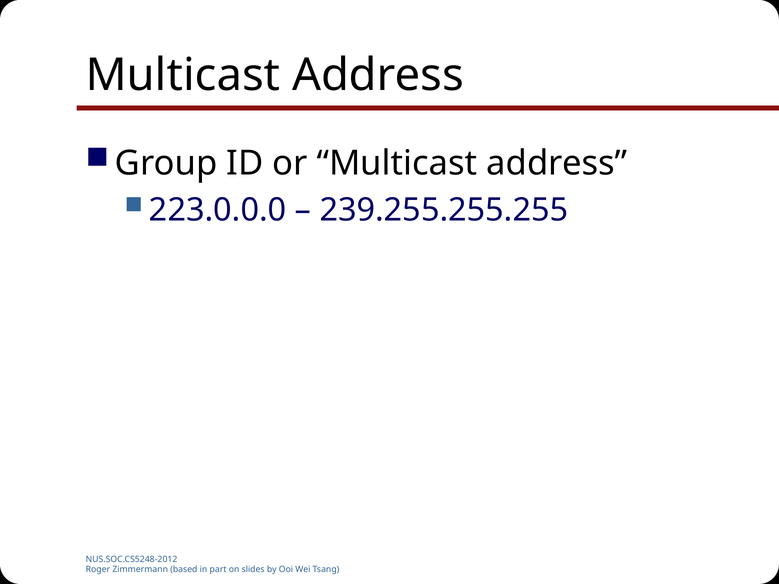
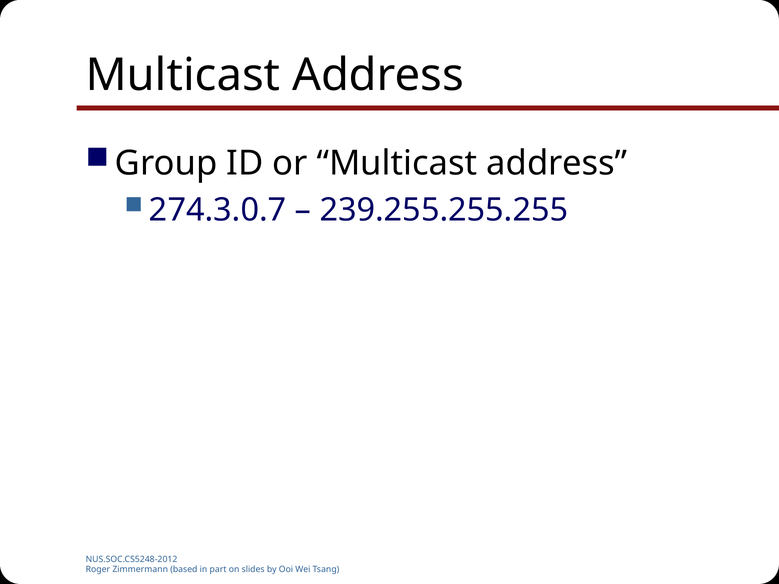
223.0.0.0: 223.0.0.0 -> 274.3.0.7
